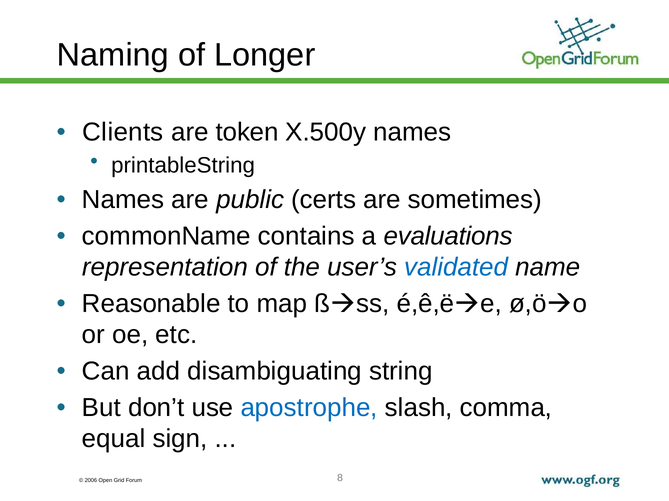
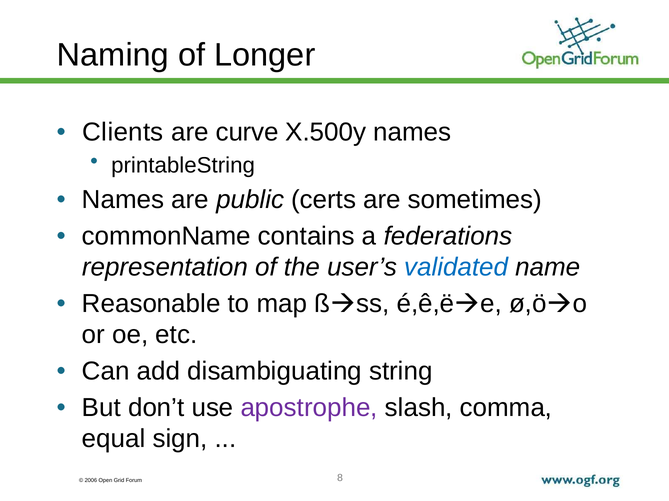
token: token -> curve
evaluations: evaluations -> federations
apostrophe colour: blue -> purple
